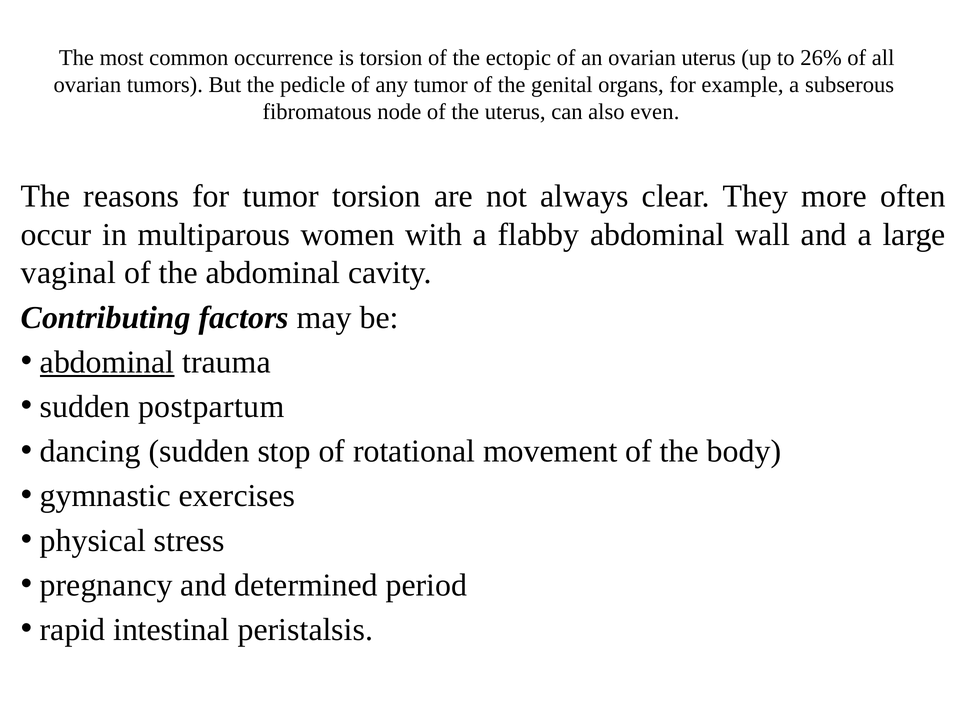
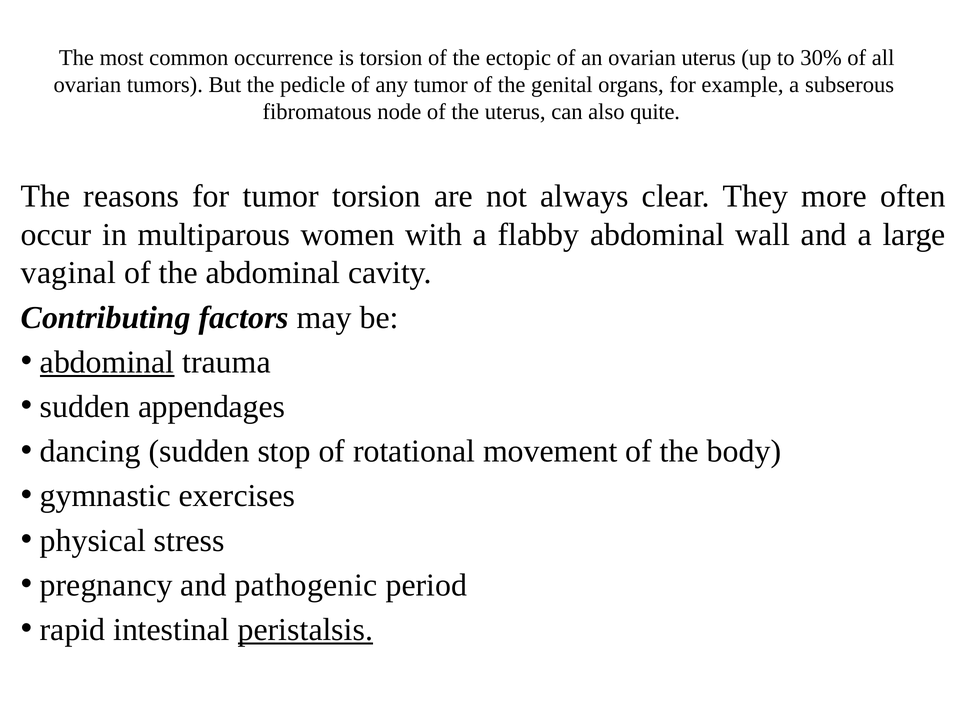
26%: 26% -> 30%
even: even -> quite
postpartum: postpartum -> appendages
determined: determined -> pathogenic
peristalsis underline: none -> present
